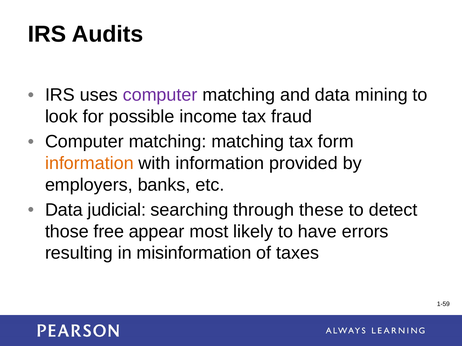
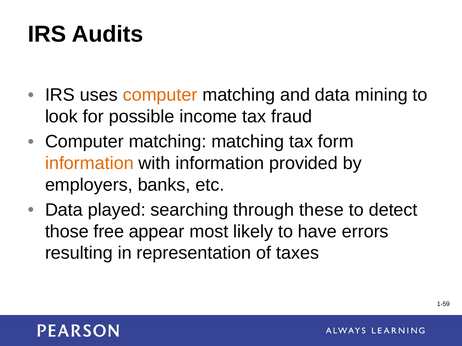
computer at (160, 95) colour: purple -> orange
judicial: judicial -> played
misinformation: misinformation -> representation
